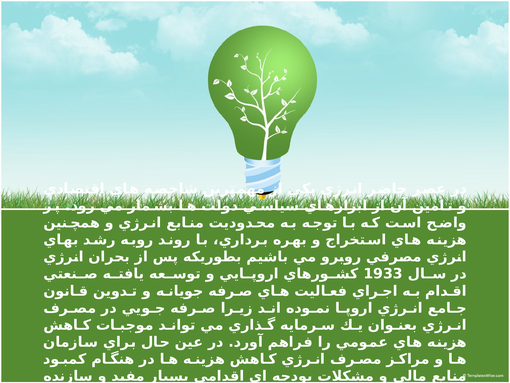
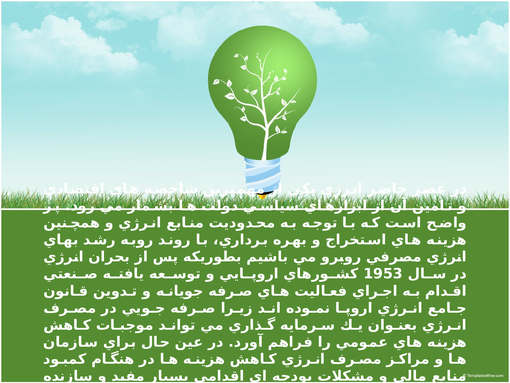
1933: 1933 -> 1953
